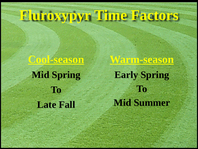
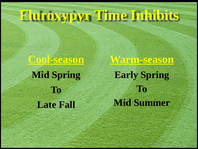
Factors: Factors -> Inhibits
